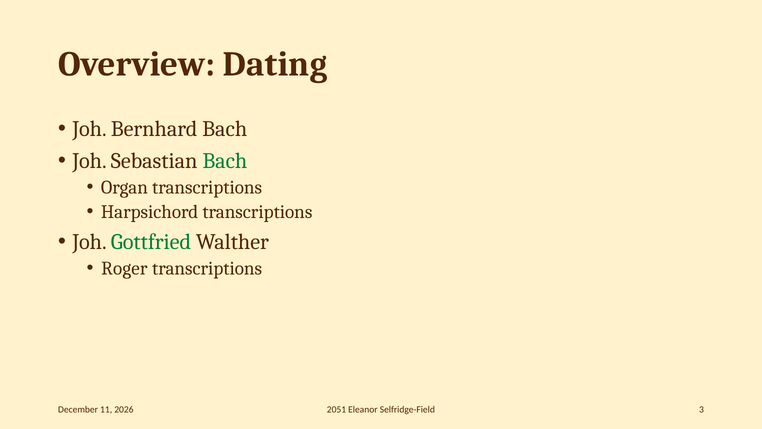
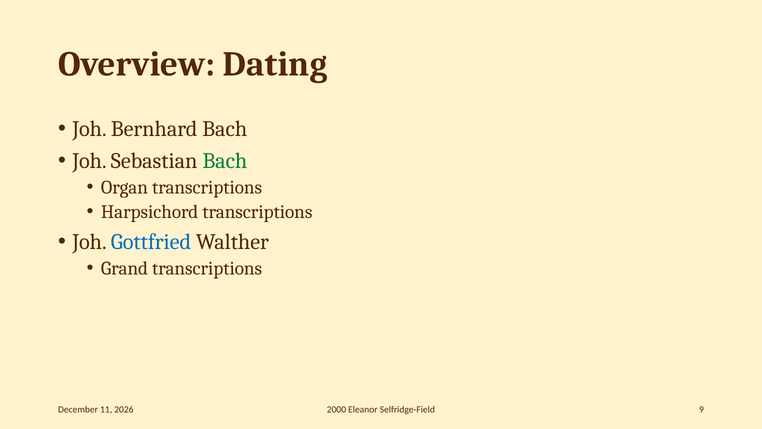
Gottfried colour: green -> blue
Roger: Roger -> Grand
2051: 2051 -> 2000
3: 3 -> 9
